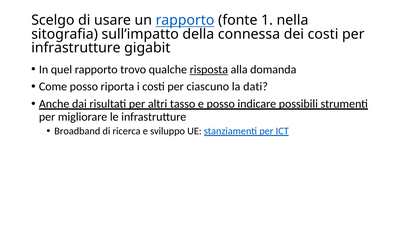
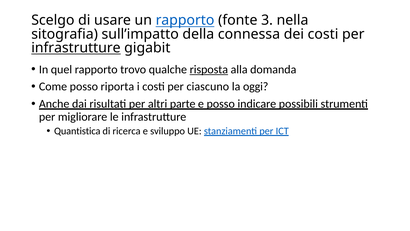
1: 1 -> 3
infrastrutture at (76, 48) underline: none -> present
dati: dati -> oggi
tasso: tasso -> parte
Broadband: Broadband -> Quantistica
